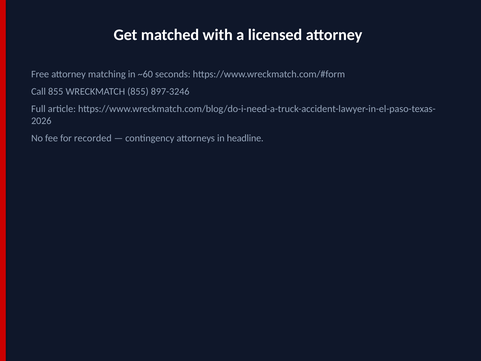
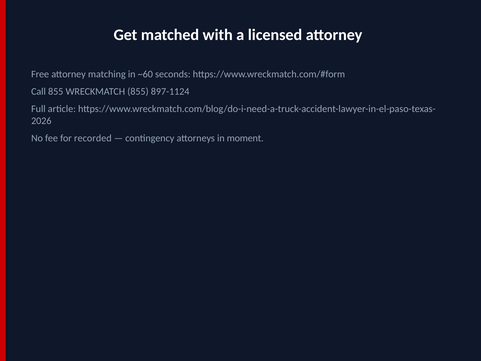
897-3246: 897-3246 -> 897-1124
headline: headline -> moment
